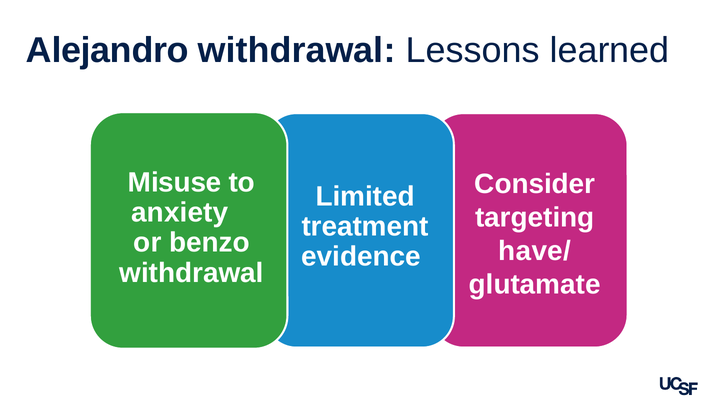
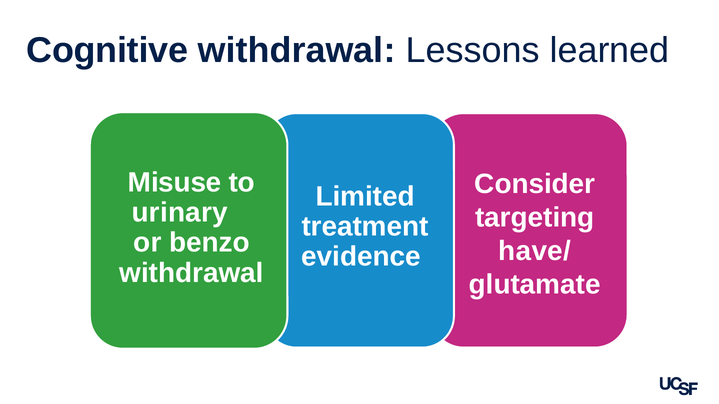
Alejandro: Alejandro -> Cognitive
anxiety: anxiety -> urinary
